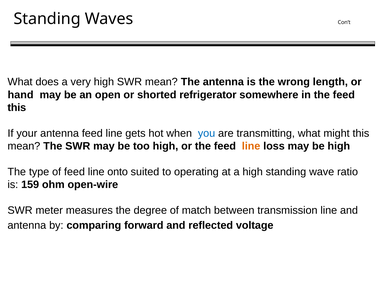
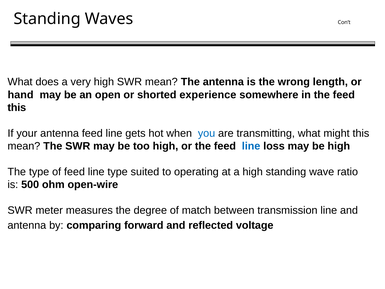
refrigerator: refrigerator -> experience
line at (251, 146) colour: orange -> blue
line onto: onto -> type
159: 159 -> 500
